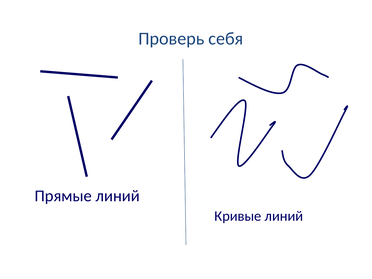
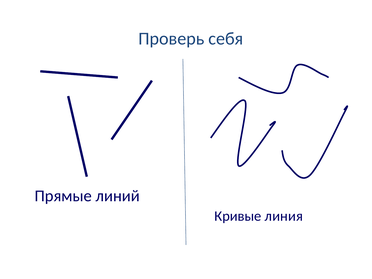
Кривые линий: линий -> линия
